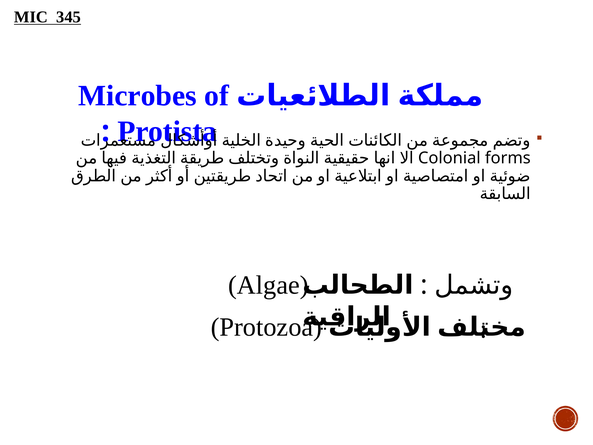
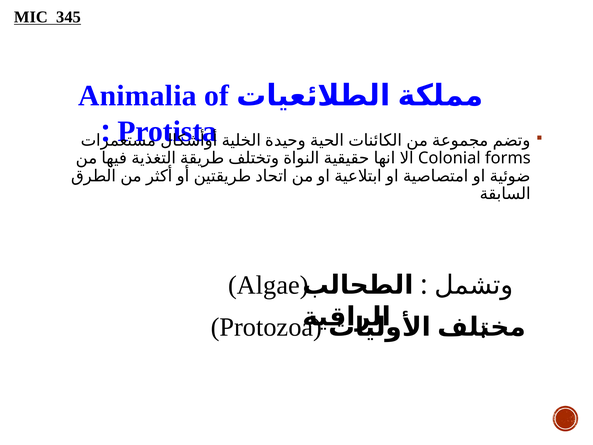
Microbes: Microbes -> Animalia
